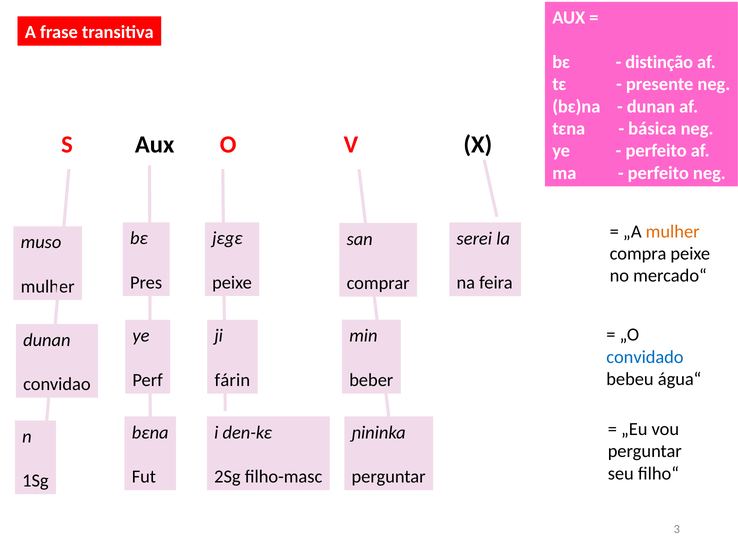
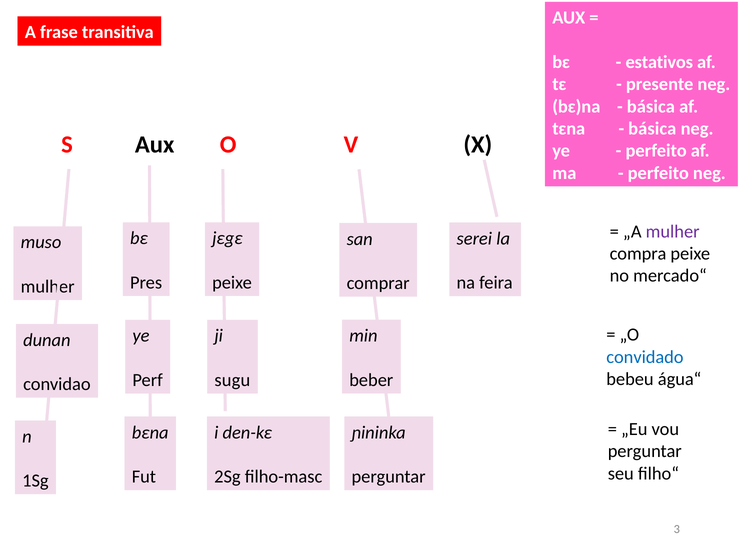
distinção: distinção -> estativos
dunan at (651, 106): dunan -> básica
mulher at (673, 231) colour: orange -> purple
fárin: fárin -> sugu
